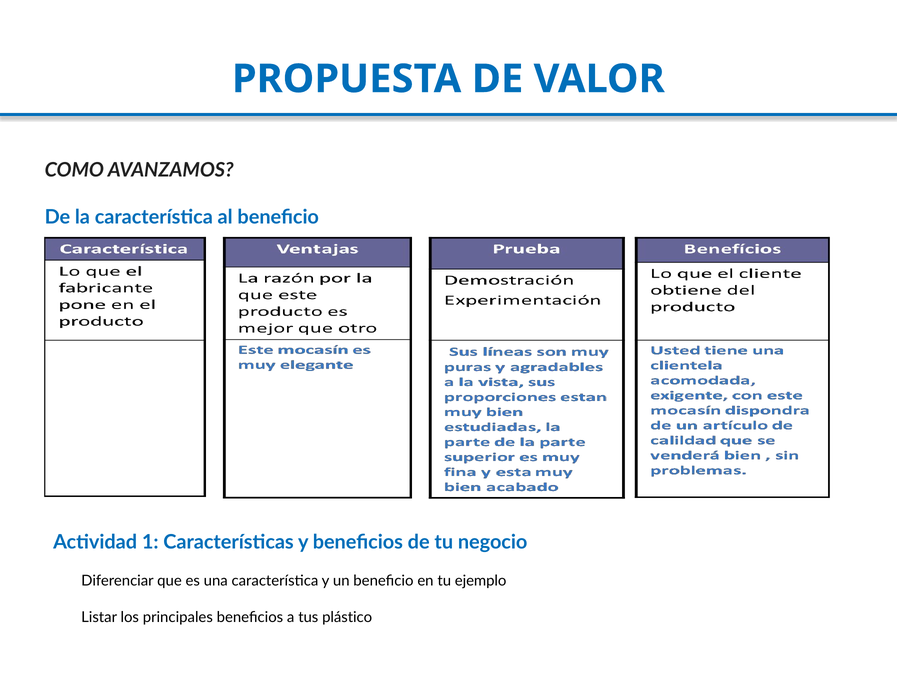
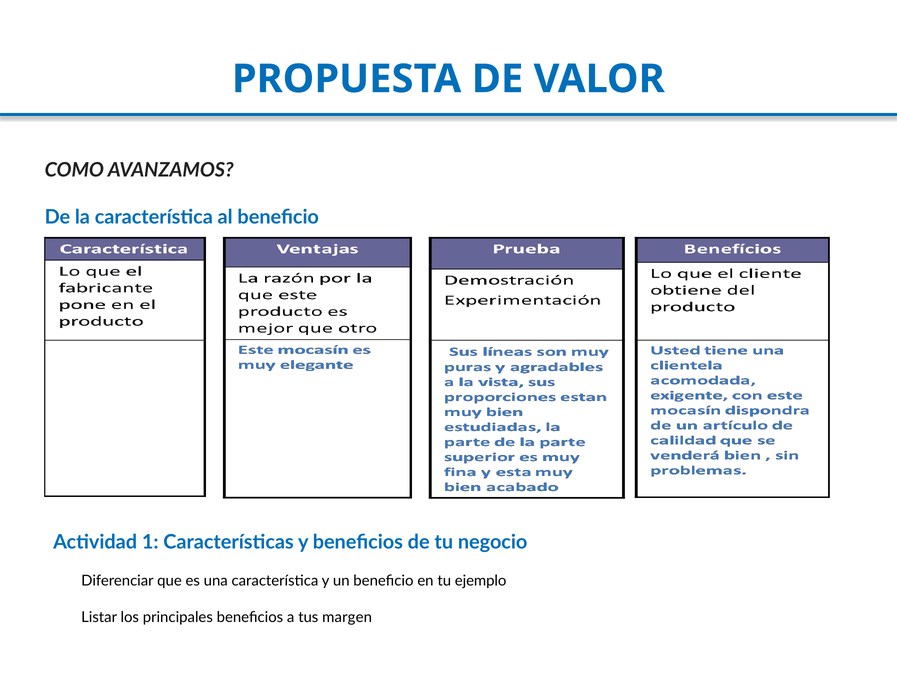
plástico: plástico -> margen
